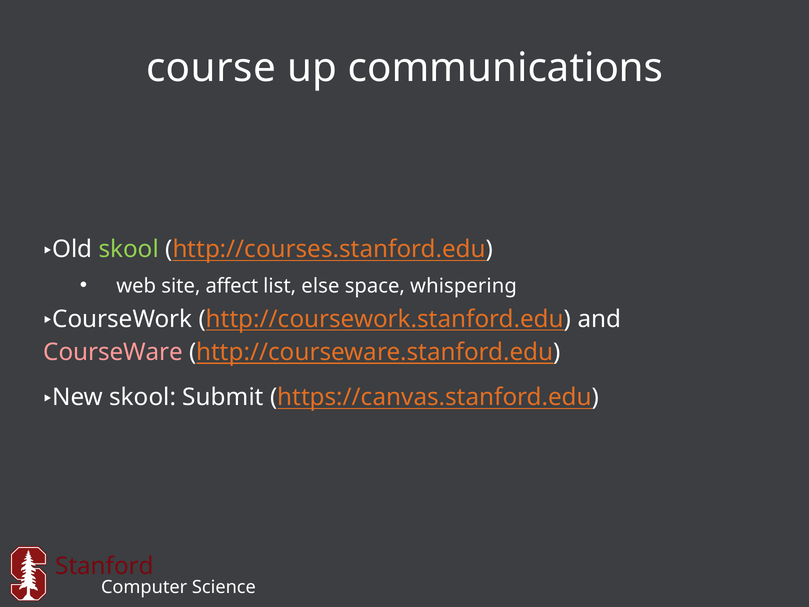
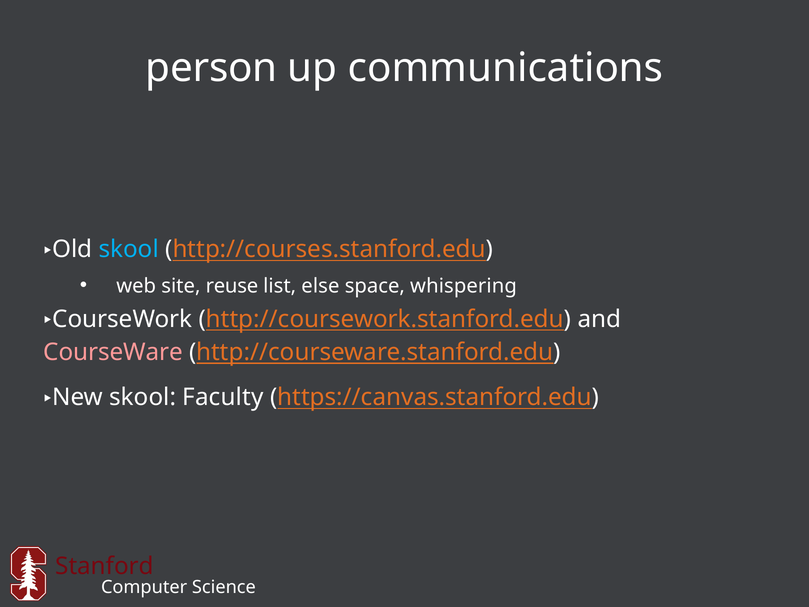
course: course -> person
skool at (129, 249) colour: light green -> light blue
affect: affect -> reuse
Submit: Submit -> Faculty
